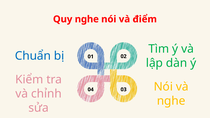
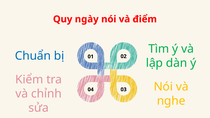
nghe: nghe -> ngày
